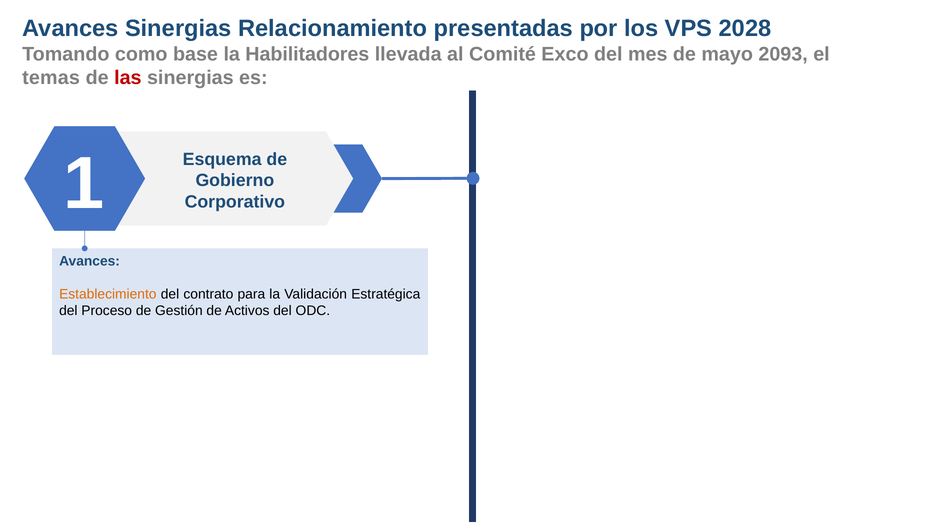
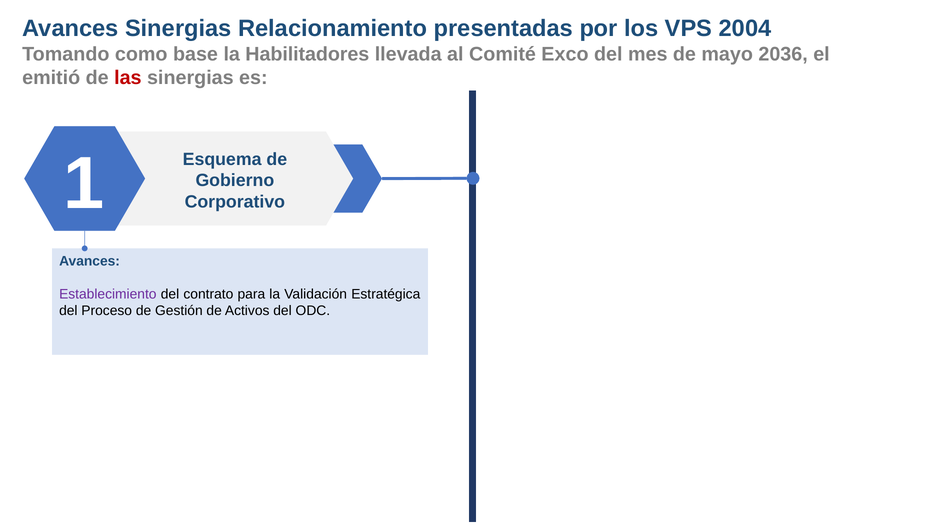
2028: 2028 -> 2004
2093: 2093 -> 2036
temas: temas -> emitió
Establecimiento colour: orange -> purple
